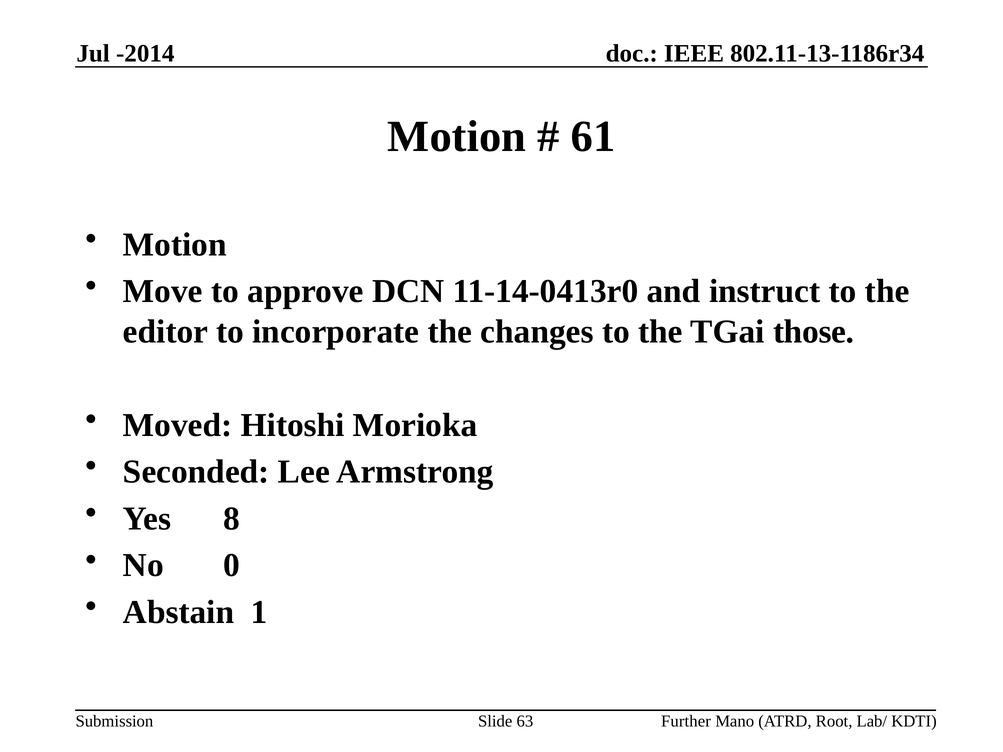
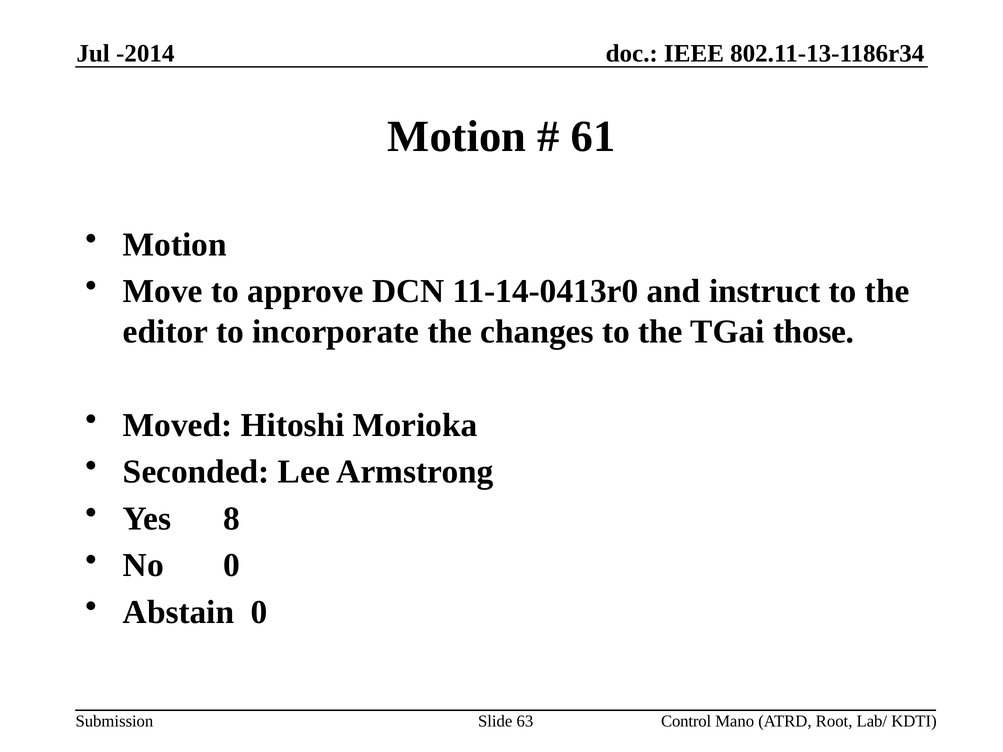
Abstain 1: 1 -> 0
Further: Further -> Control
